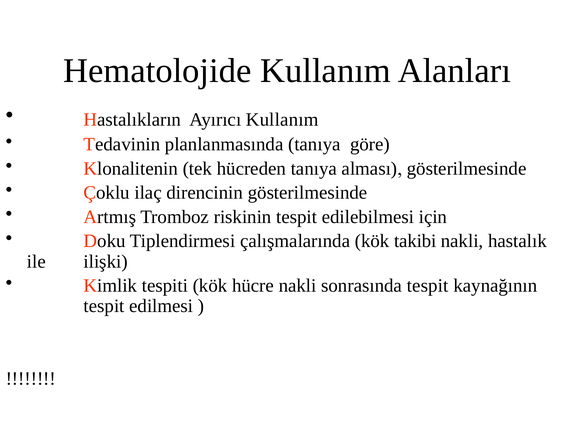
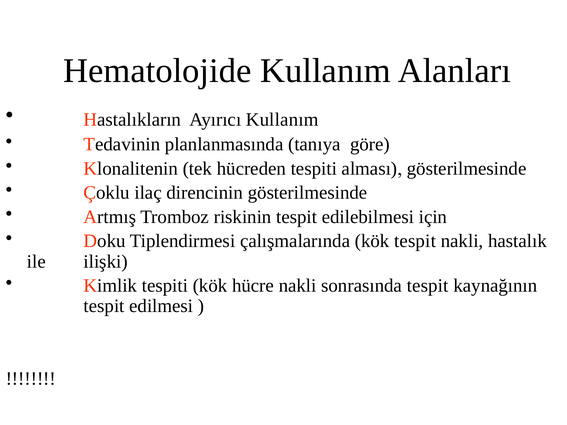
hücreden tanıya: tanıya -> tespiti
kök takibi: takibi -> tespit
